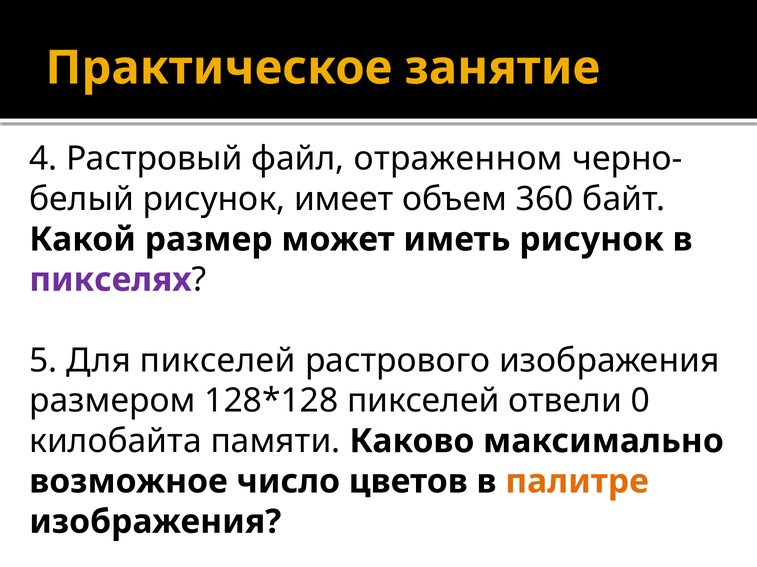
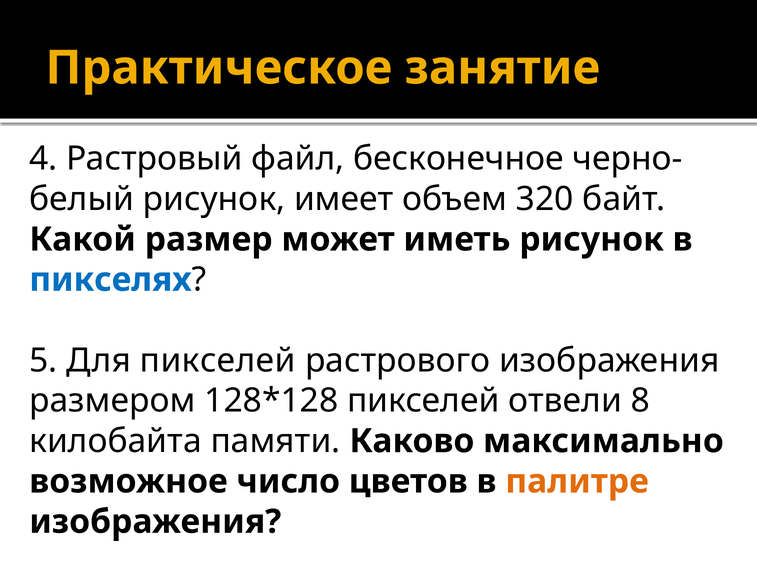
отраженном: отраженном -> бесконечное
360: 360 -> 320
пикселях colour: purple -> blue
0: 0 -> 8
